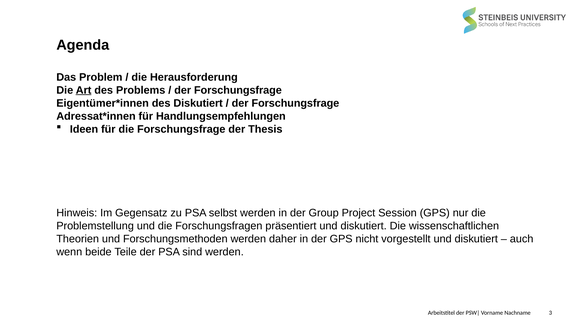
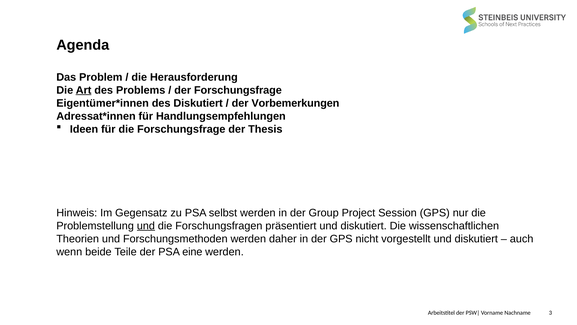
Forschungsfrage at (295, 103): Forschungsfrage -> Vorbemerkungen
und at (146, 226) underline: none -> present
sind: sind -> eine
